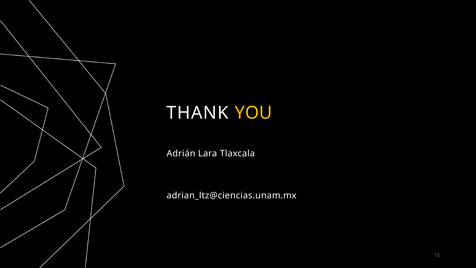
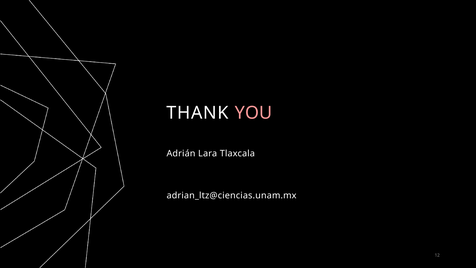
YOU colour: yellow -> pink
